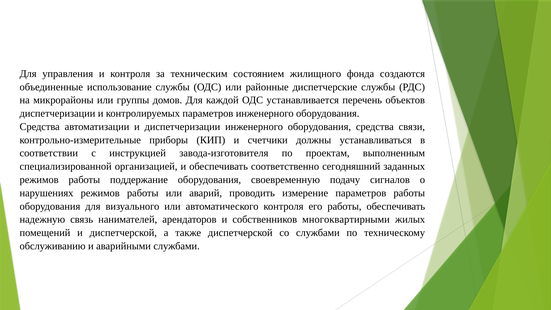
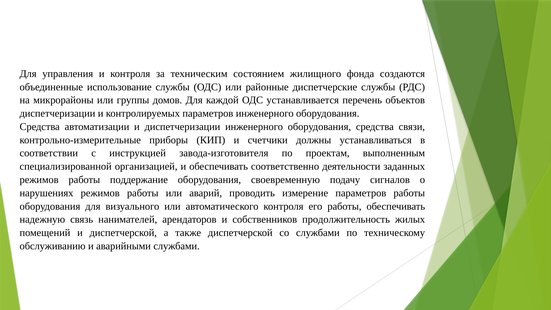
сегодняшний: сегодняшний -> деятельности
многоквартирными: многоквартирными -> продолжительность
